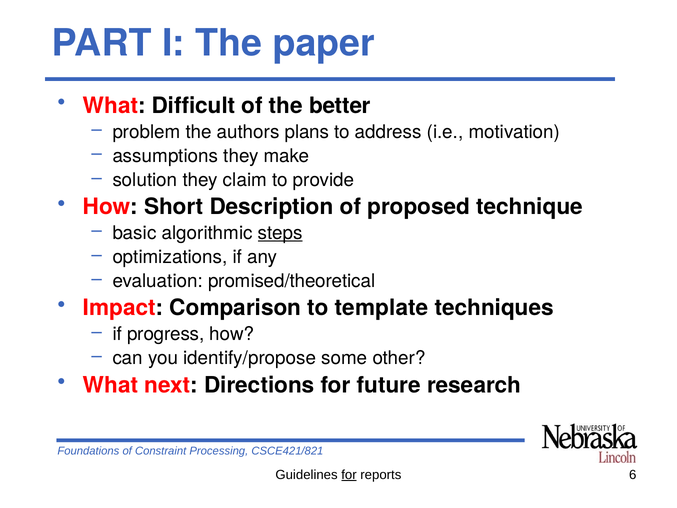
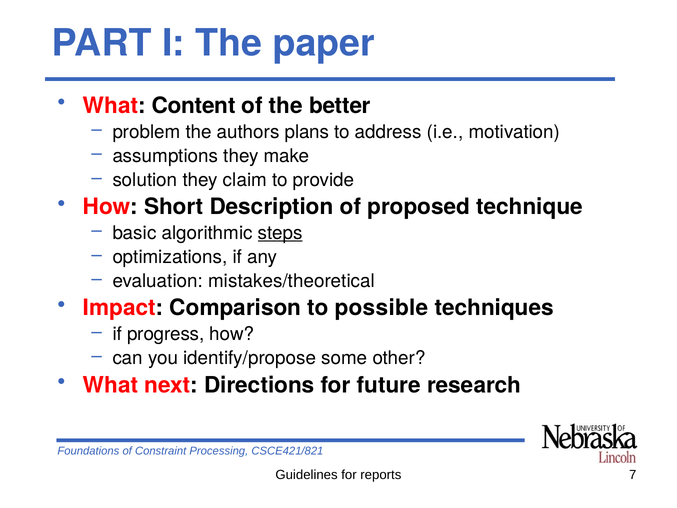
Difficult: Difficult -> Content
promised/theoretical: promised/theoretical -> mistakes/theoretical
template: template -> possible
for at (349, 475) underline: present -> none
6: 6 -> 7
